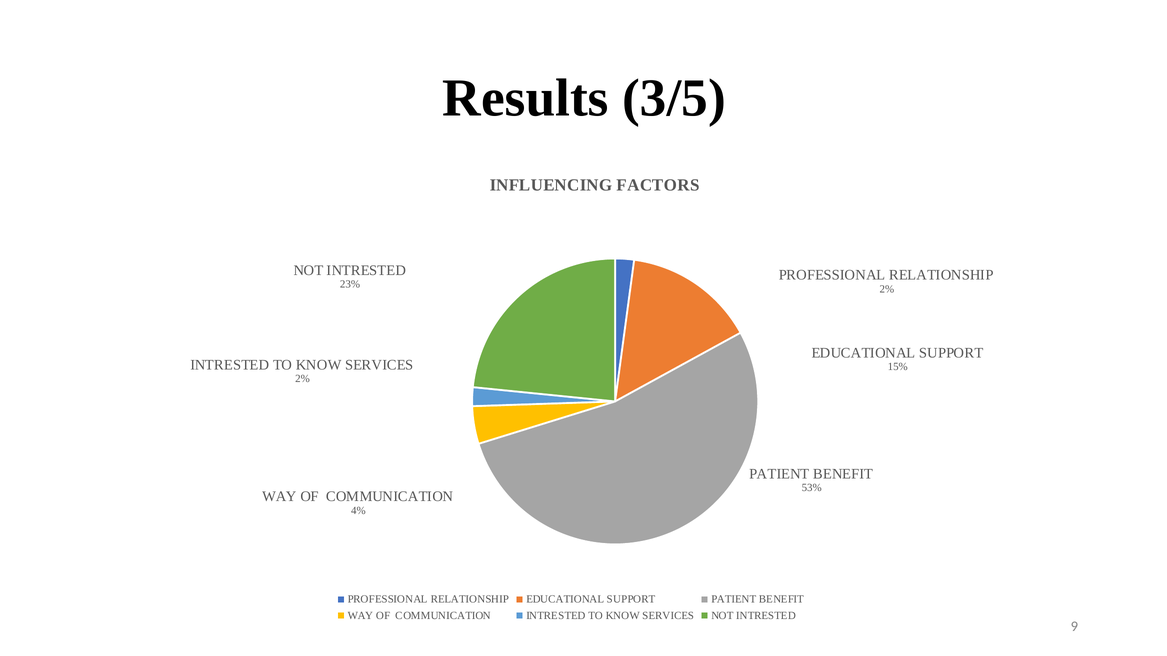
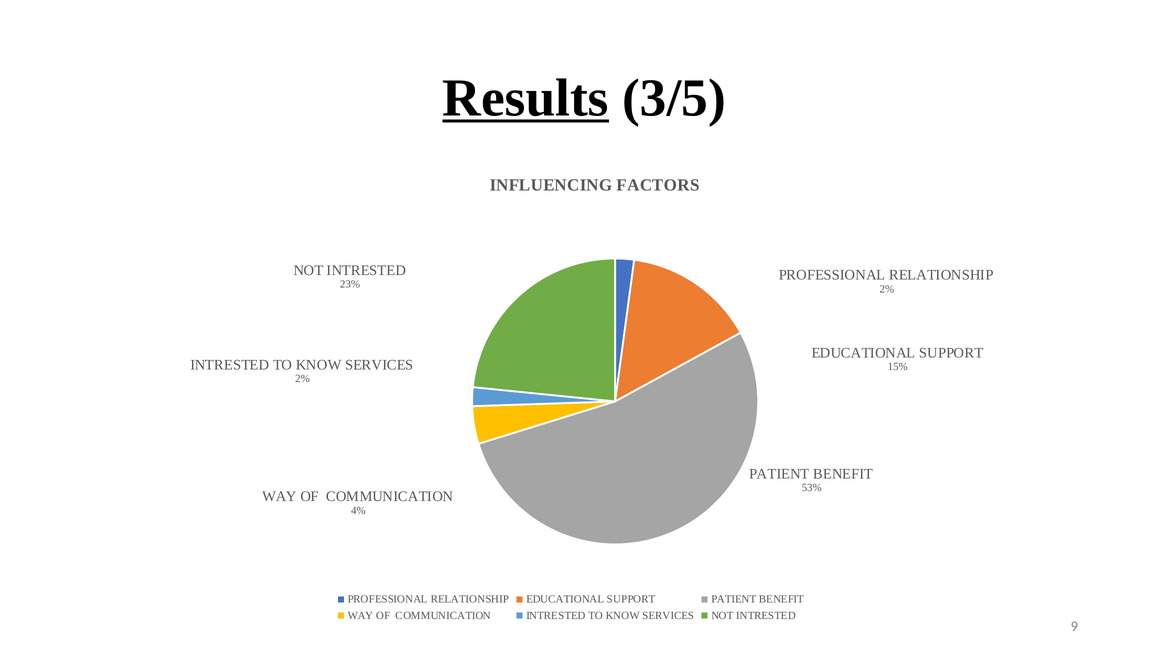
Results underline: none -> present
